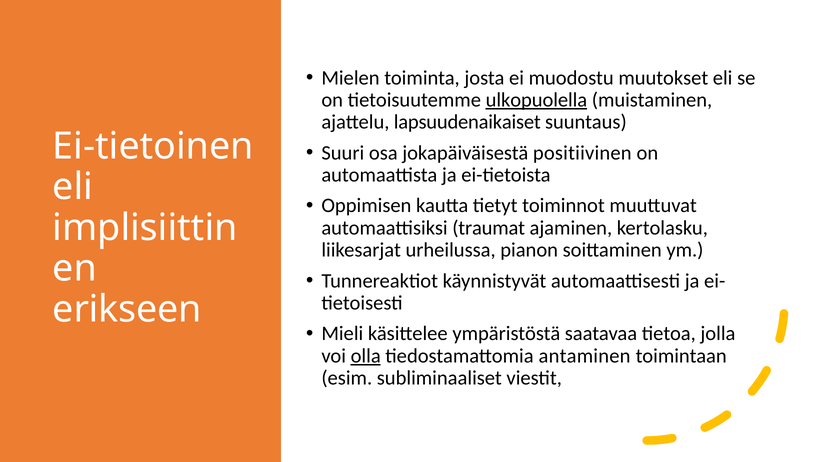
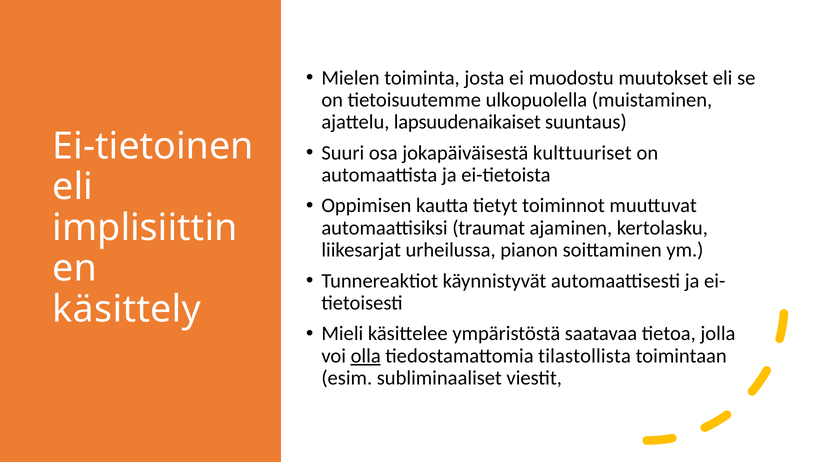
ulkopuolella underline: present -> none
positiivinen: positiivinen -> kulttuuriset
erikseen: erikseen -> käsittely
antaminen: antaminen -> tilastollista
